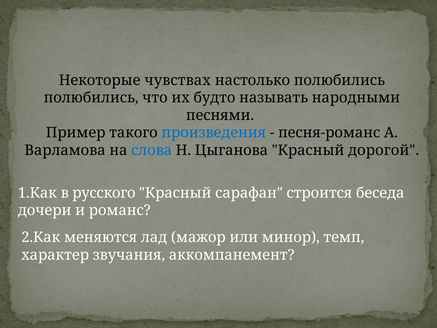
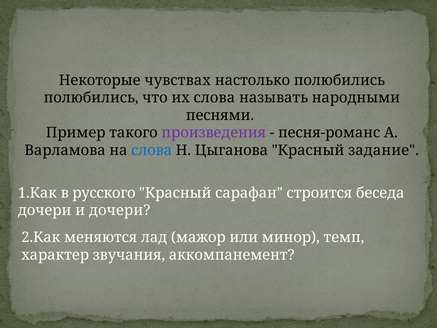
их будто: будто -> слова
произведения colour: blue -> purple
дорогой: дорогой -> задание
и романс: романс -> дочери
